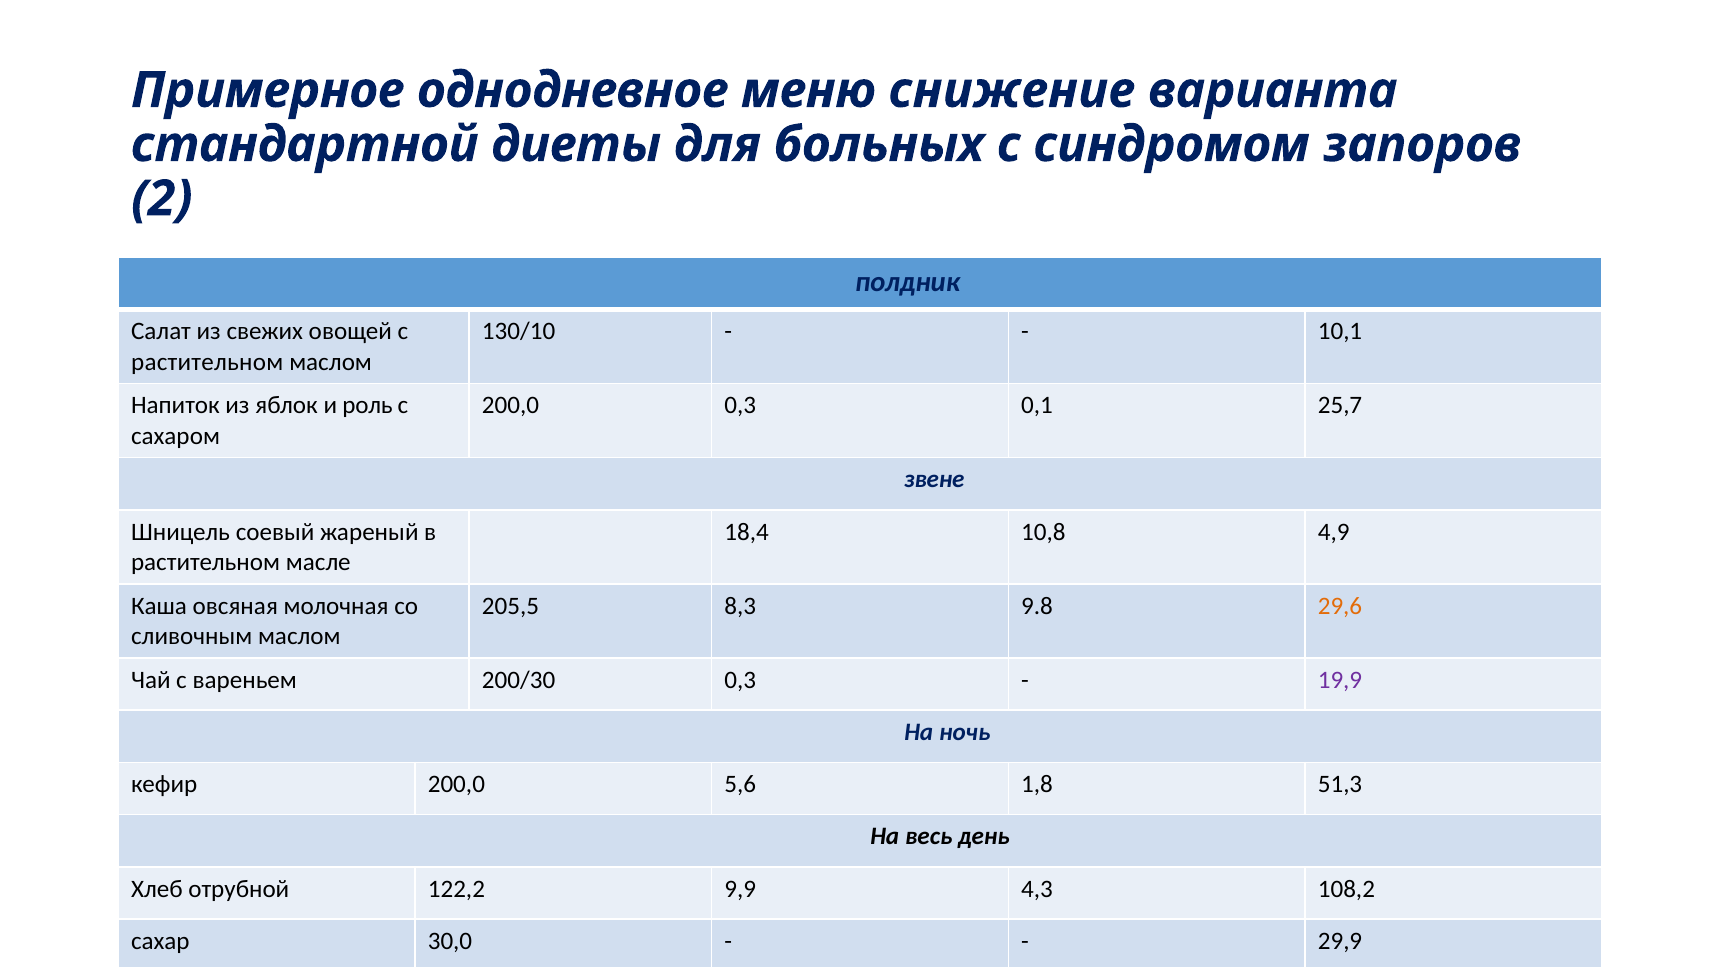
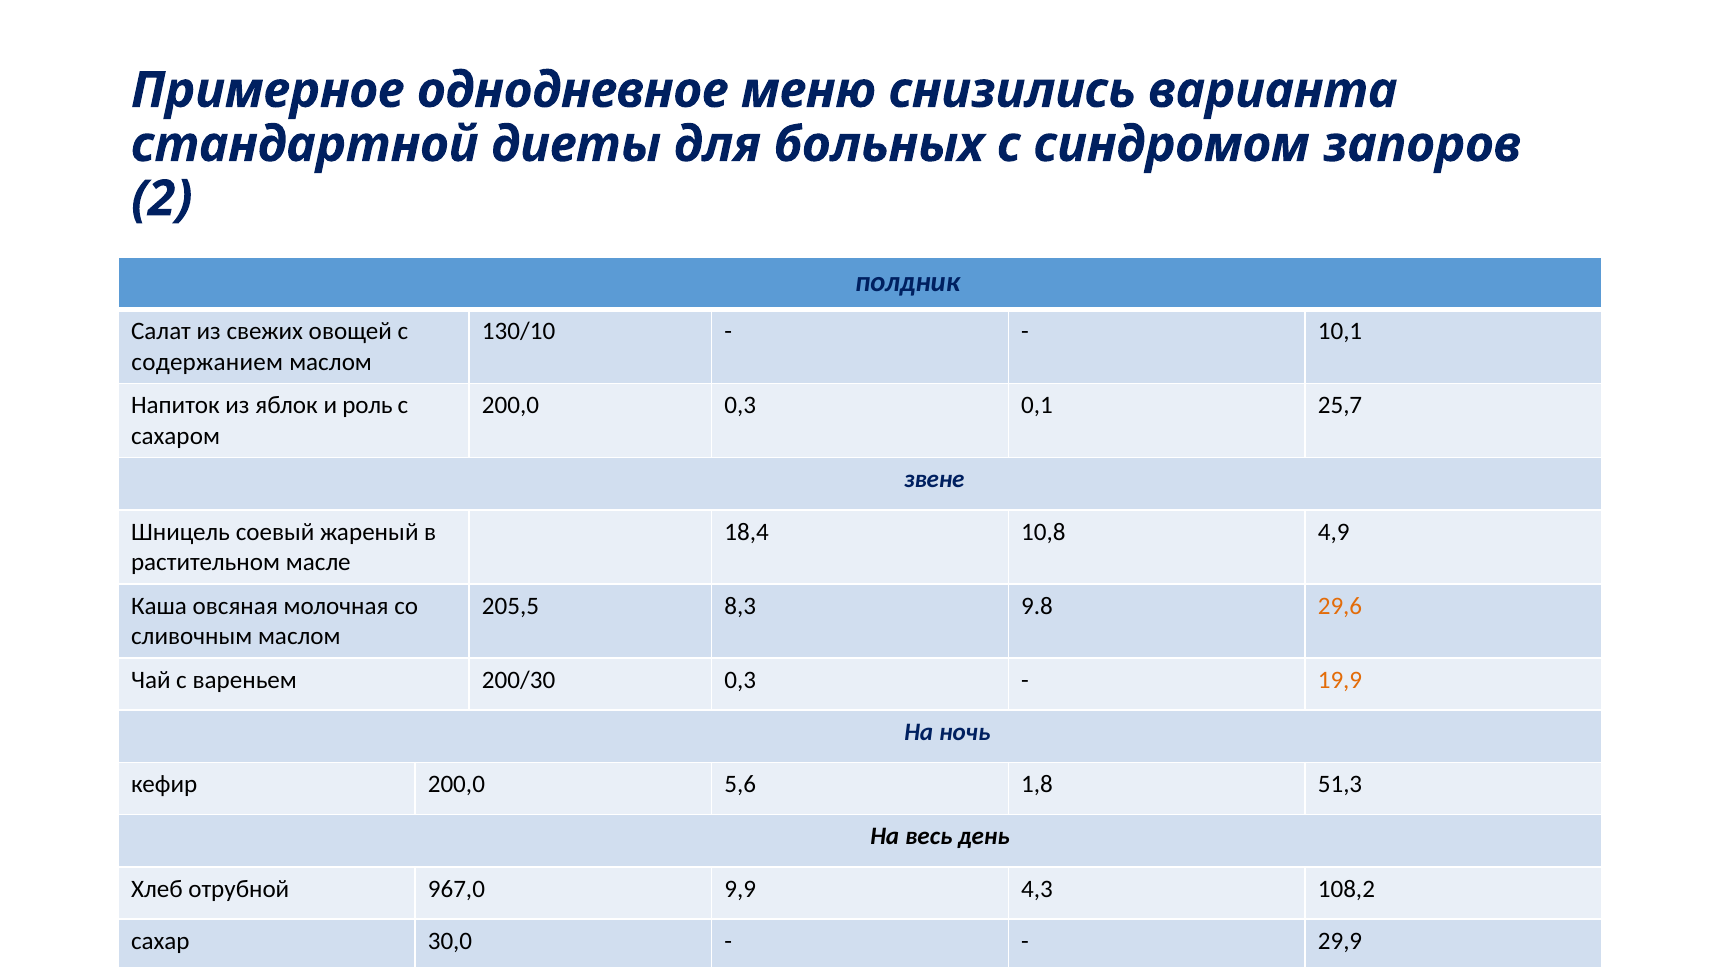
снижение: снижение -> снизились
растительном at (207, 362): растительном -> содержанием
19,9 colour: purple -> orange
122,2: 122,2 -> 967,0
